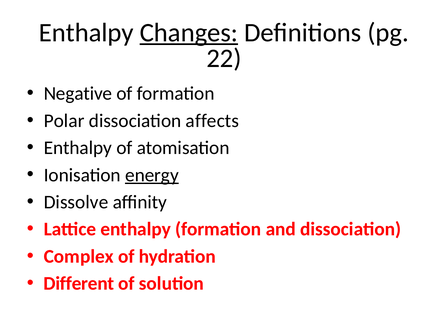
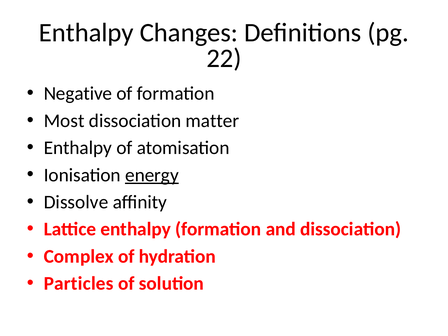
Changes underline: present -> none
Polar: Polar -> Most
affects: affects -> matter
Different: Different -> Particles
